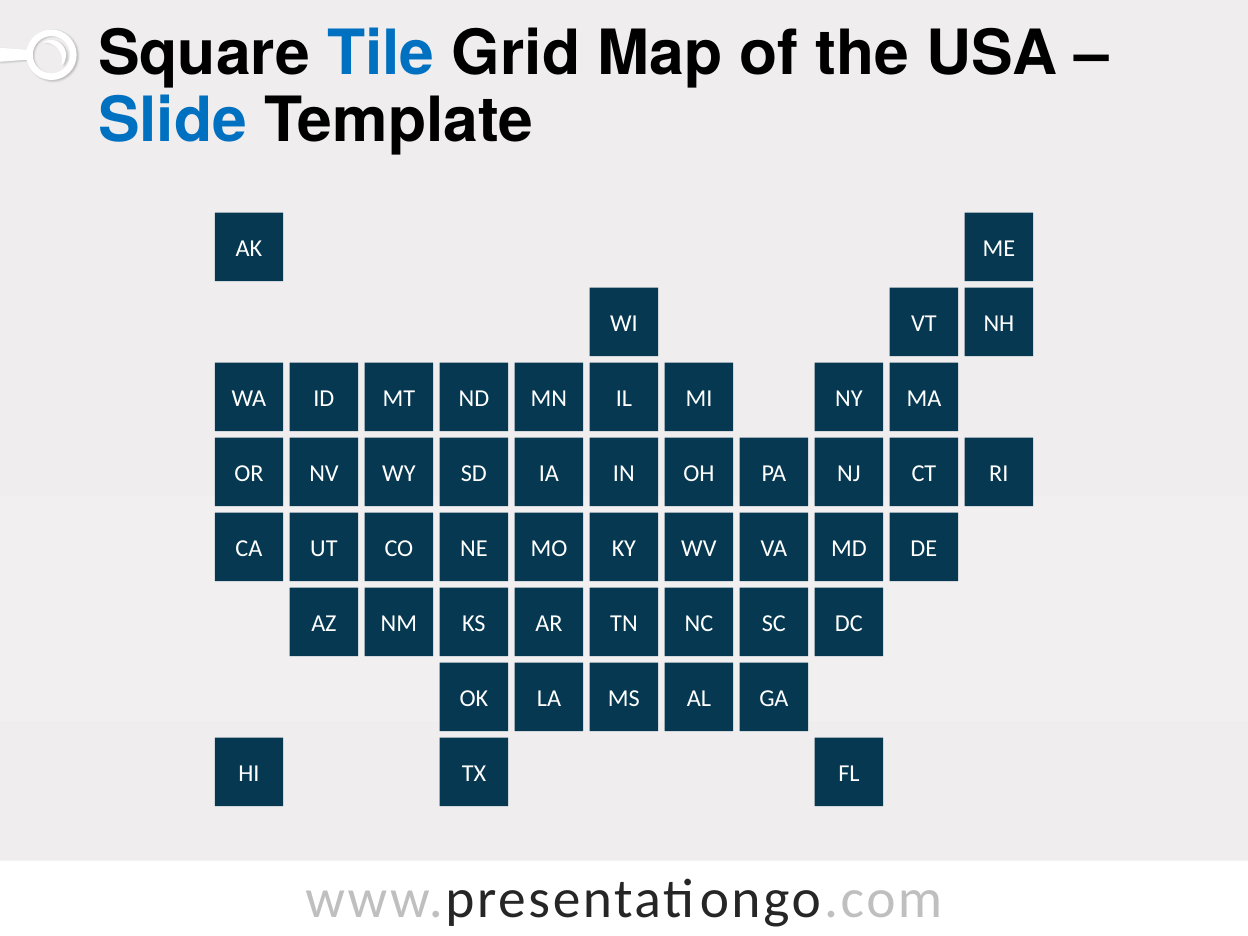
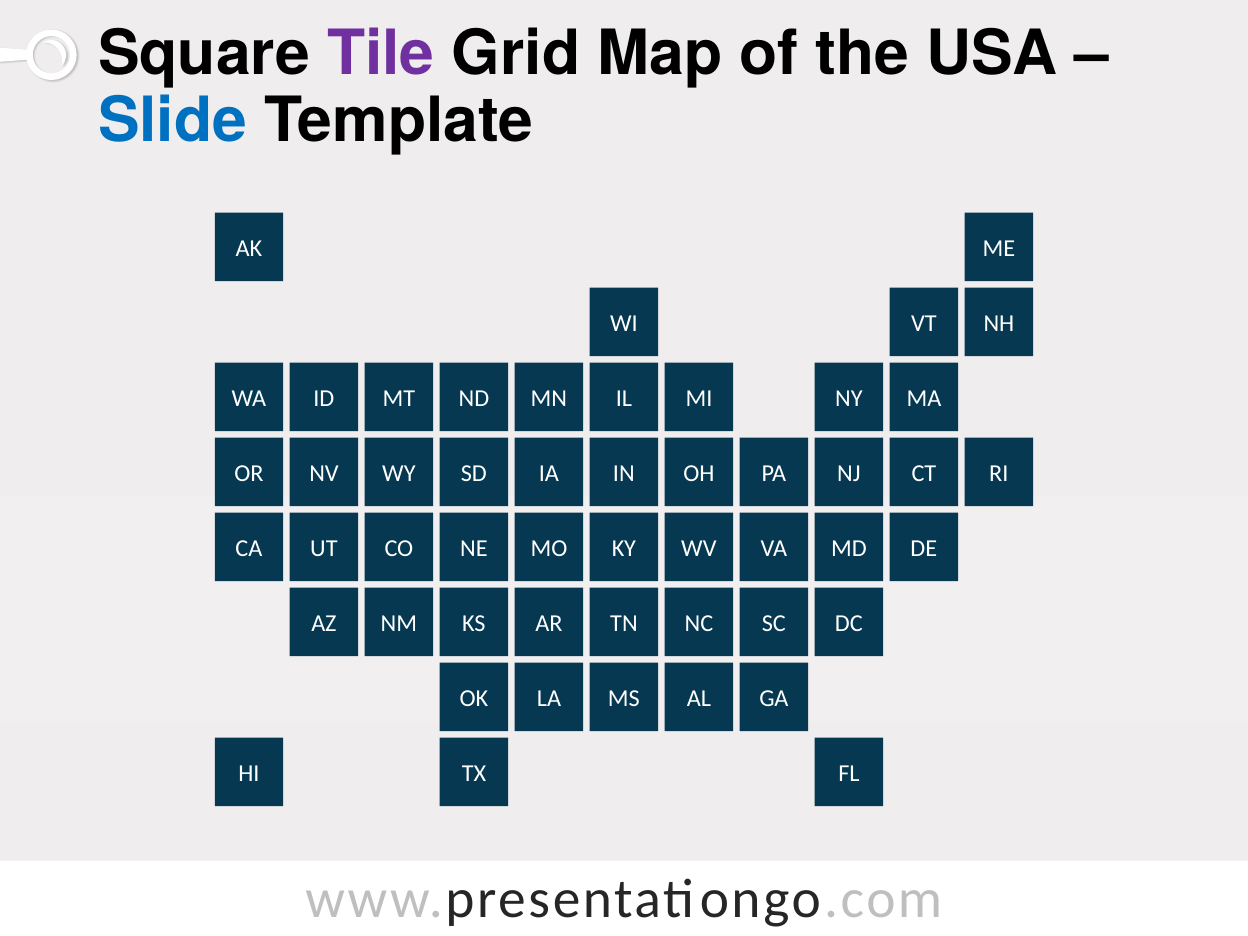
Tile colour: blue -> purple
